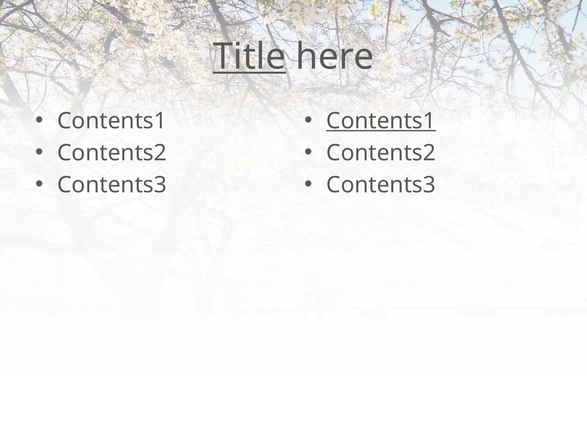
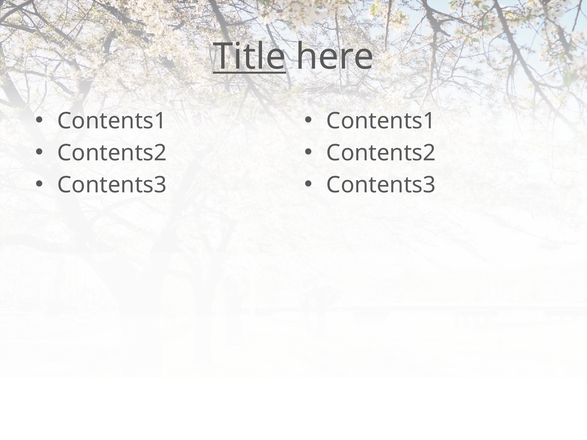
Contents1 at (381, 121) underline: present -> none
